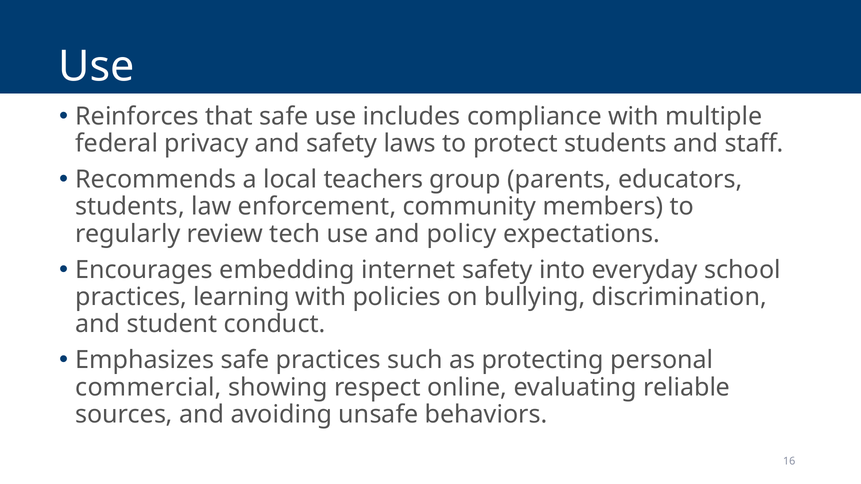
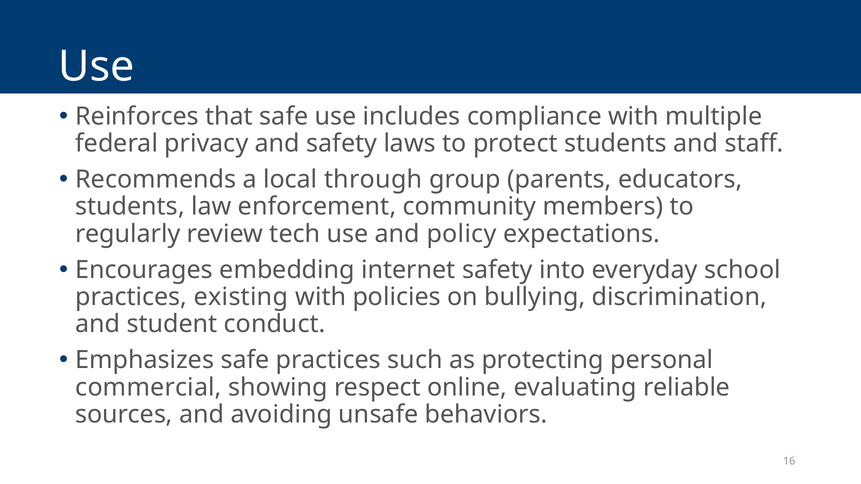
teachers: teachers -> through
learning: learning -> existing
